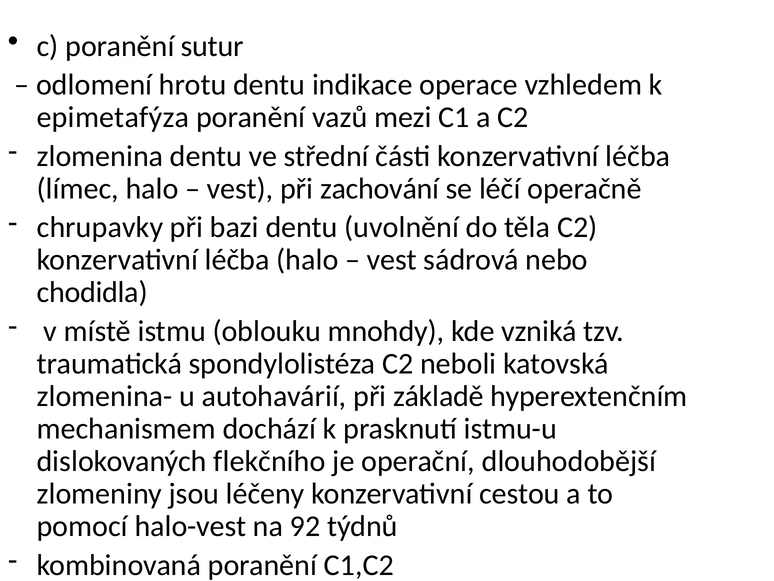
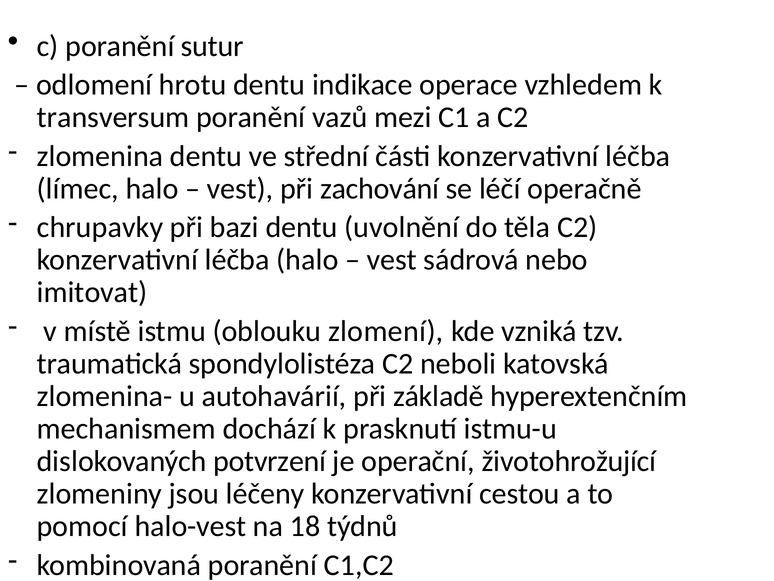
epimetafýza: epimetafýza -> transversum
chodidla: chodidla -> imitovat
mnohdy: mnohdy -> zlomení
flekčního: flekčního -> potvrzení
dlouhodobější: dlouhodobější -> životohrožující
92: 92 -> 18
